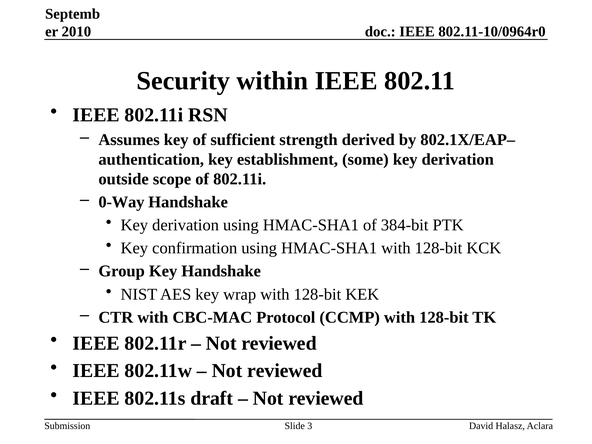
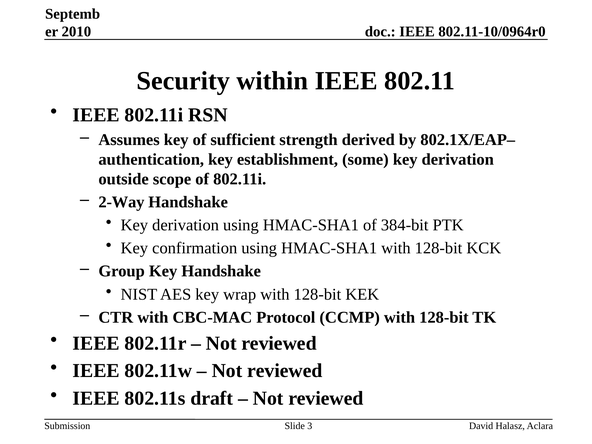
0-Way: 0-Way -> 2-Way
